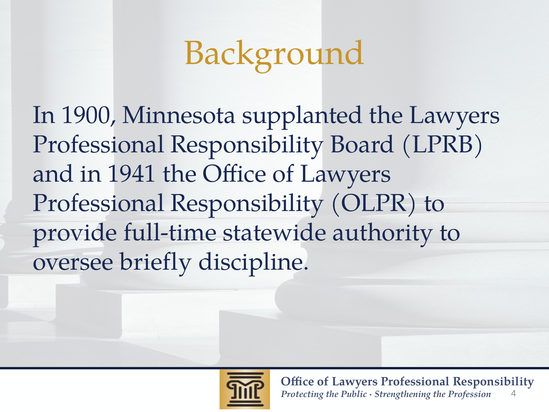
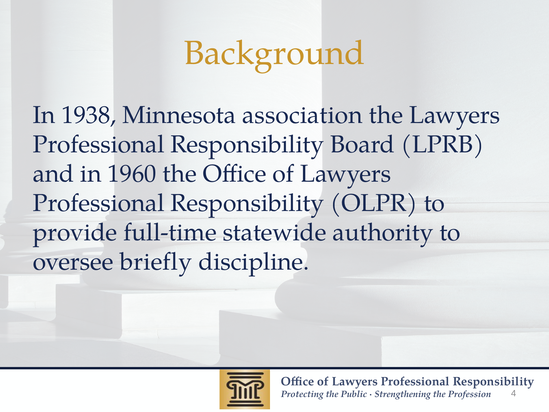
1900: 1900 -> 1938
supplanted: supplanted -> association
1941: 1941 -> 1960
